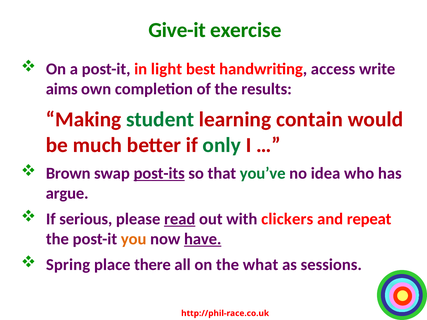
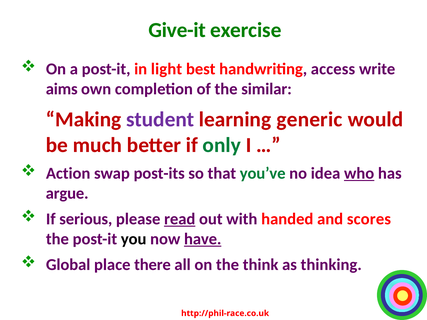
results: results -> similar
student colour: green -> purple
contain: contain -> generic
Brown: Brown -> Action
post-its underline: present -> none
who underline: none -> present
clickers: clickers -> handed
repeat: repeat -> scores
you colour: orange -> black
Spring: Spring -> Global
what: what -> think
sessions: sessions -> thinking
